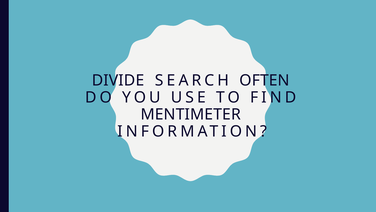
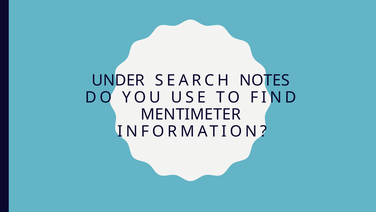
DIVIDE: DIVIDE -> UNDER
OFTEN: OFTEN -> NOTES
